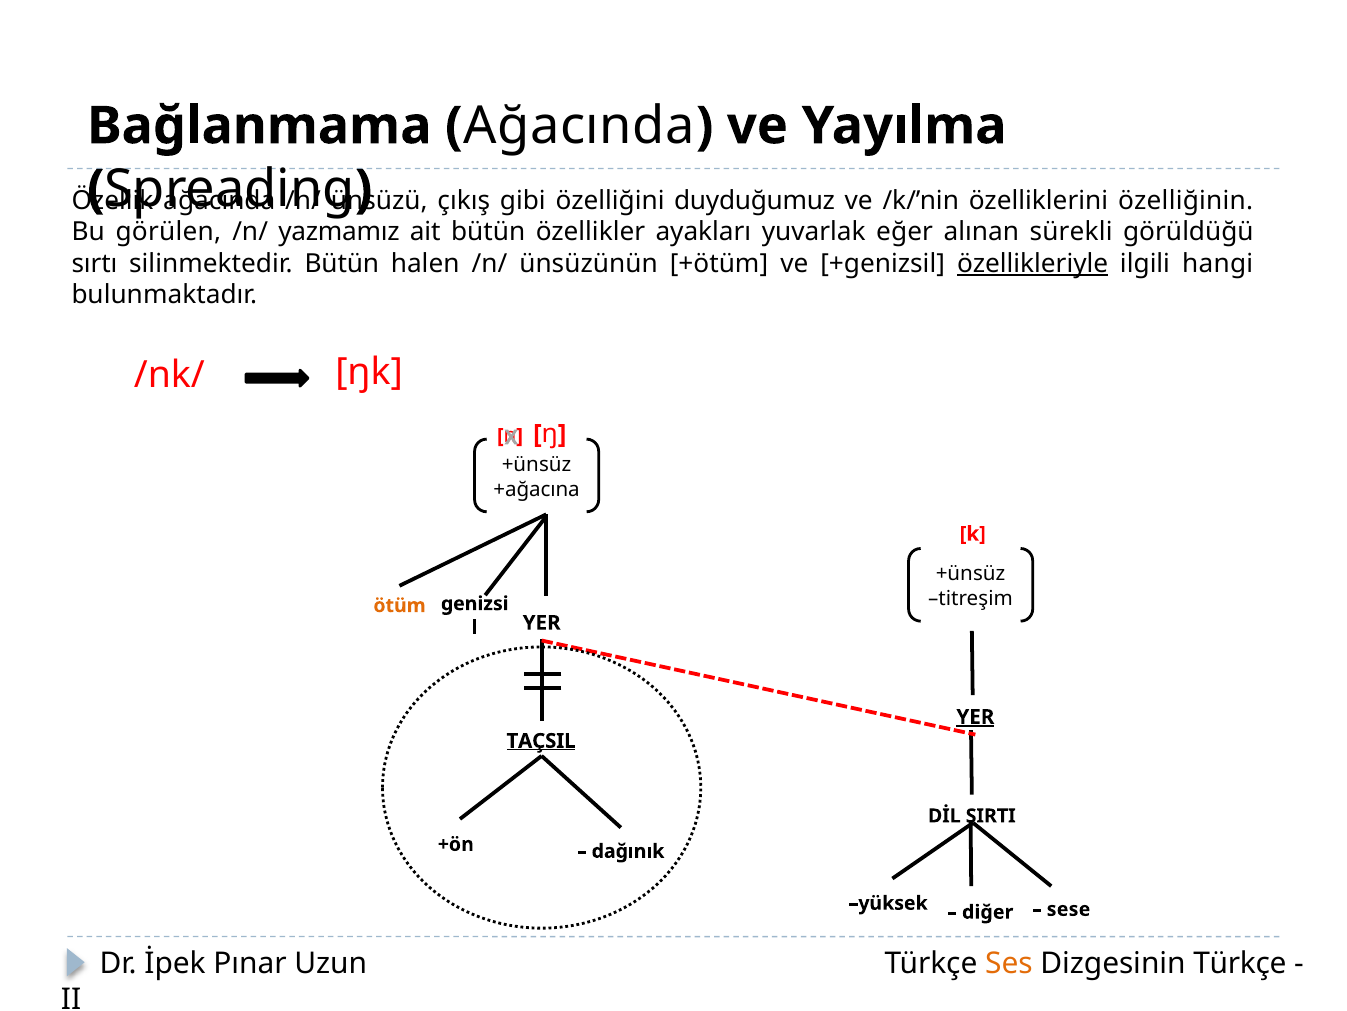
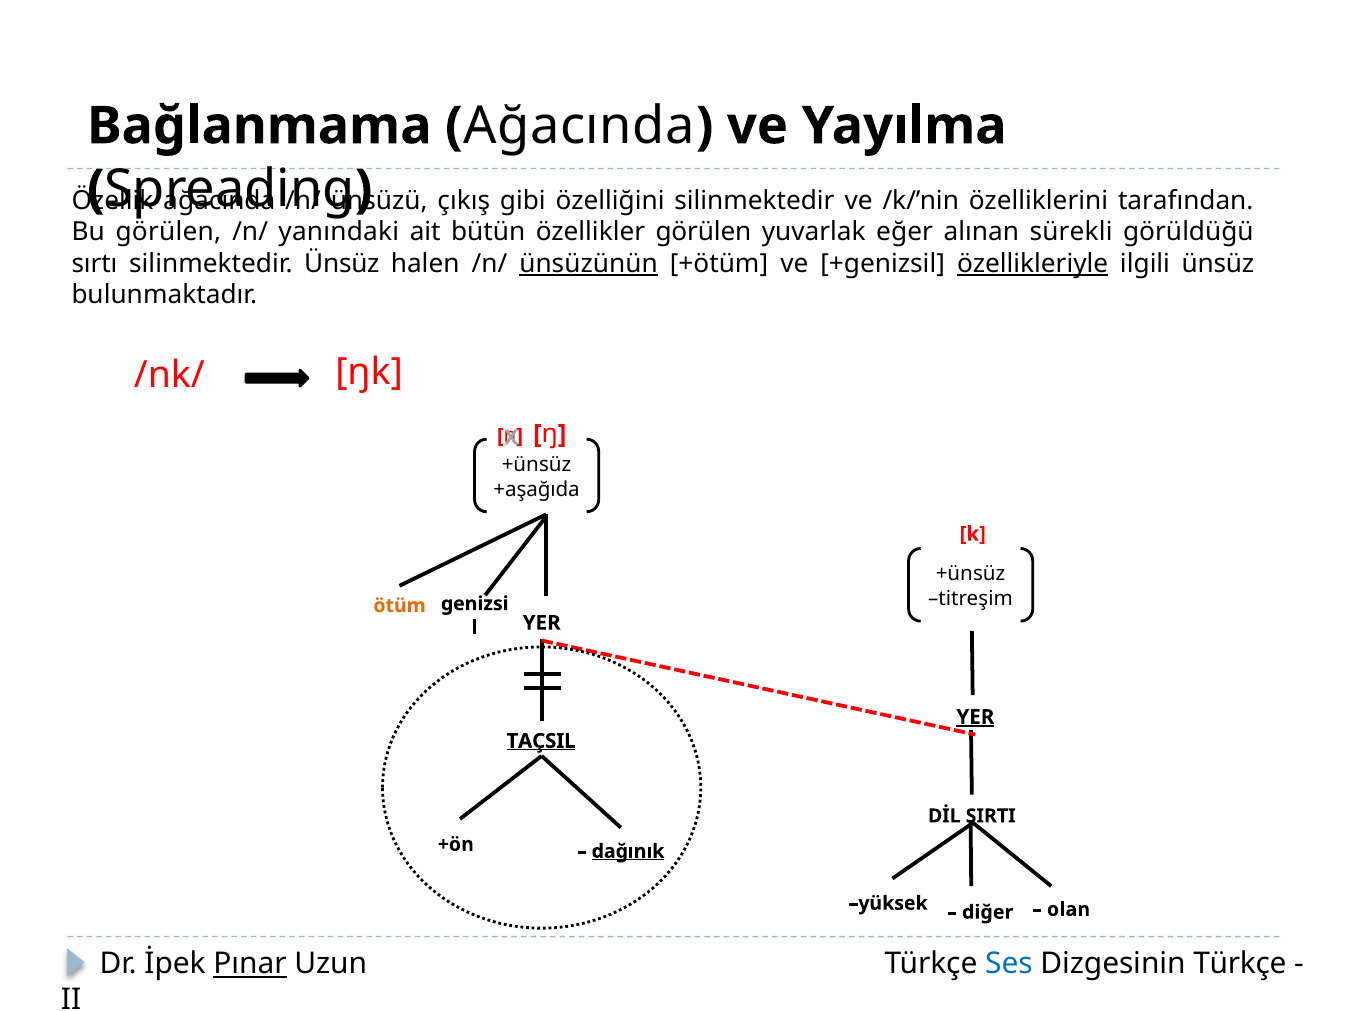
özelliğini duyduğumuz: duyduğumuz -> silinmektedir
özelliğinin: özelliğinin -> tarafından
yazmamız: yazmamız -> yanındaki
özellikler ayakları: ayakları -> görülen
silinmektedir Bütün: Bütün -> Ünsüz
ünsüzünün underline: none -> present
ilgili hangi: hangi -> ünsüz
+ağacına: +ağacına -> +aşağıda
dağınık underline: none -> present
sese: sese -> olan
Pınar underline: none -> present
Ses colour: orange -> blue
